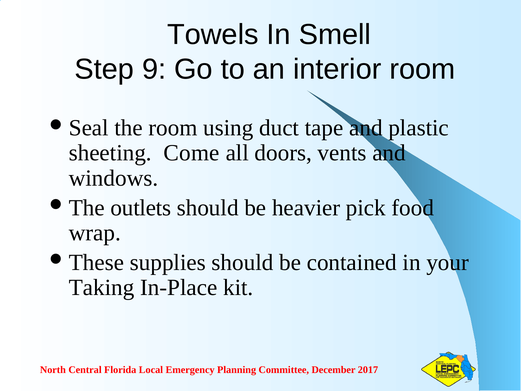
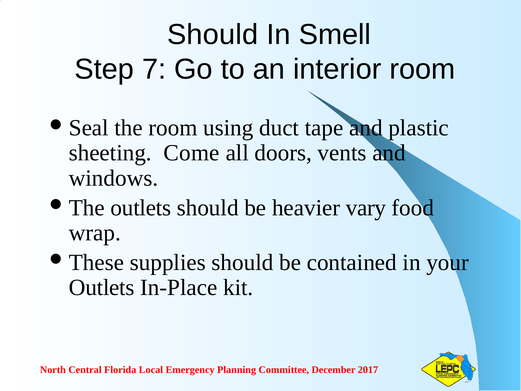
Towels at (213, 35): Towels -> Should
9: 9 -> 7
pick: pick -> vary
Taking at (102, 287): Taking -> Outlets
